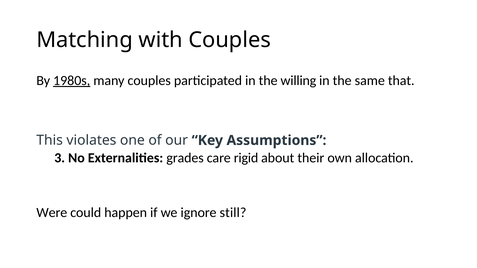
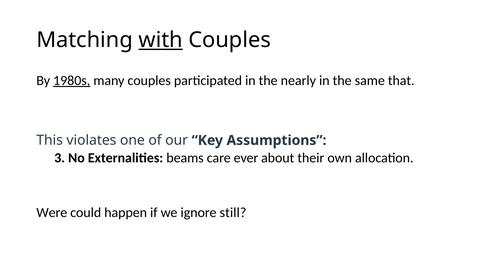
with underline: none -> present
willing: willing -> nearly
grades: grades -> beams
rigid: rigid -> ever
